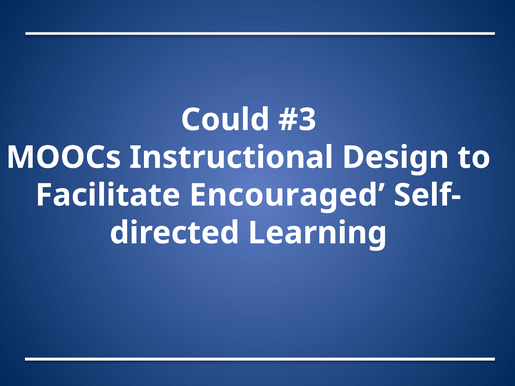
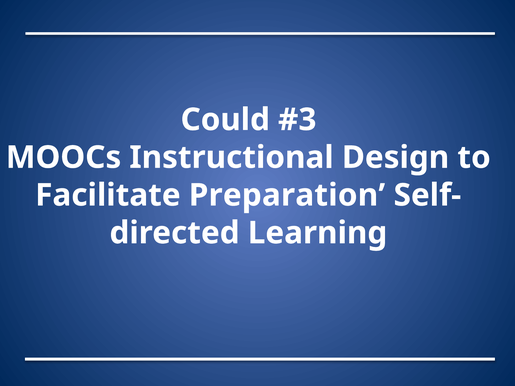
Encouraged: Encouraged -> Preparation
